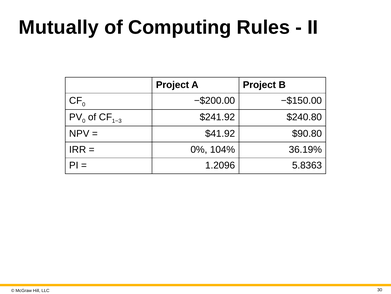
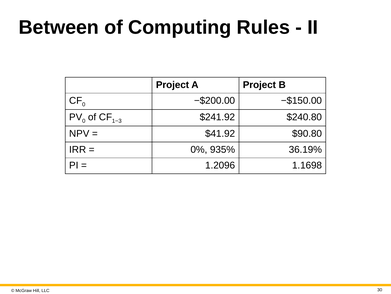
Mutually: Mutually -> Between
104%: 104% -> 935%
5.8363: 5.8363 -> 1.1698
